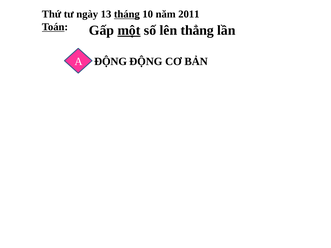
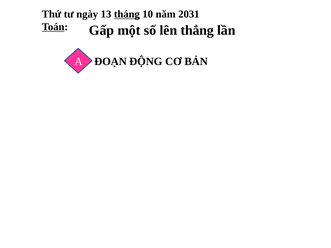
2011: 2011 -> 2031
một underline: present -> none
ĐỘNG at (111, 61): ĐỘNG -> ĐOẠN
